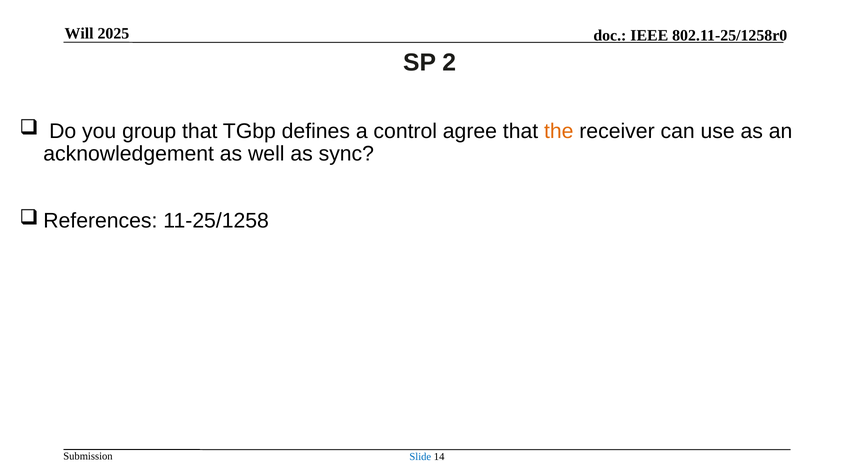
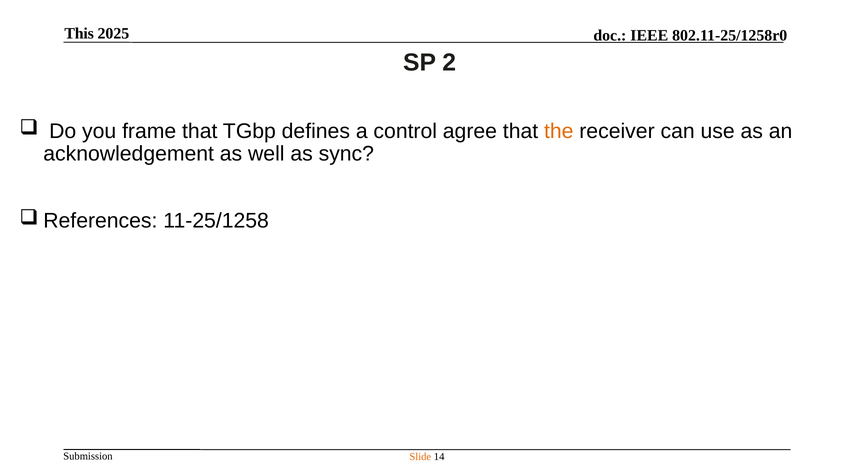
Will: Will -> This
group: group -> frame
Slide colour: blue -> orange
